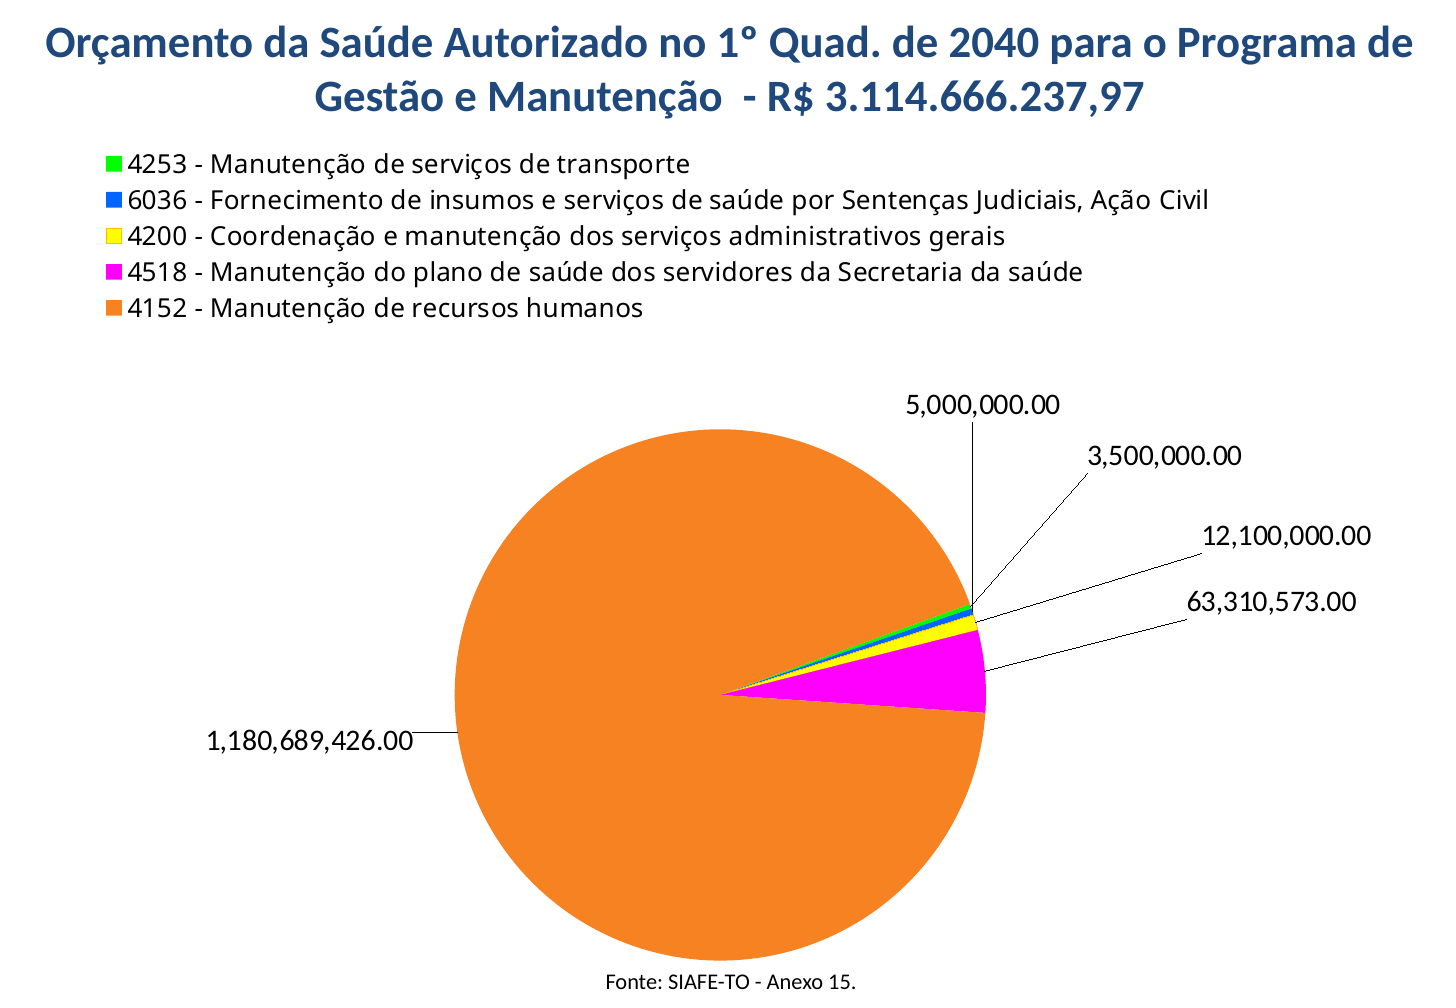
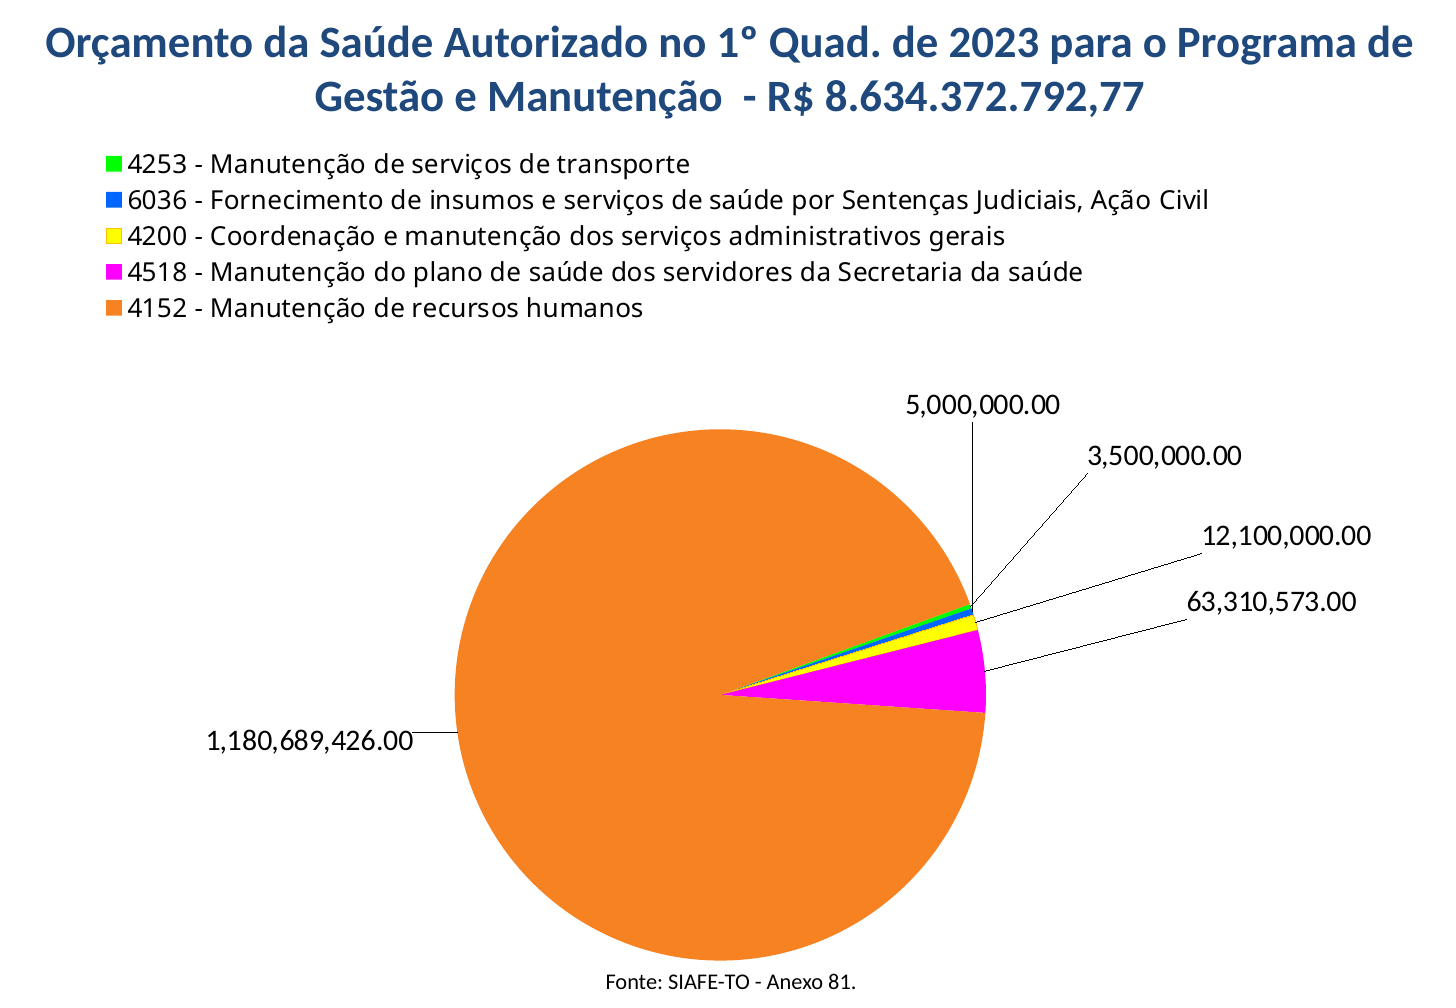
2040: 2040 -> 2023
3.114.666.237,97: 3.114.666.237,97 -> 8.634.372.792,77
15: 15 -> 81
